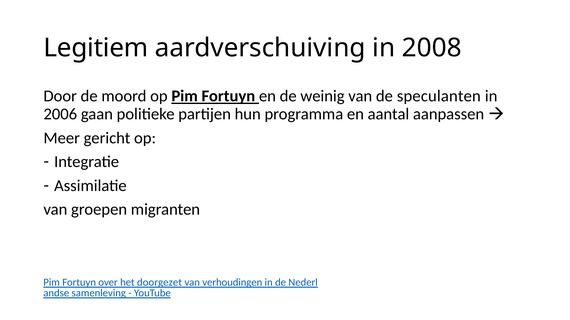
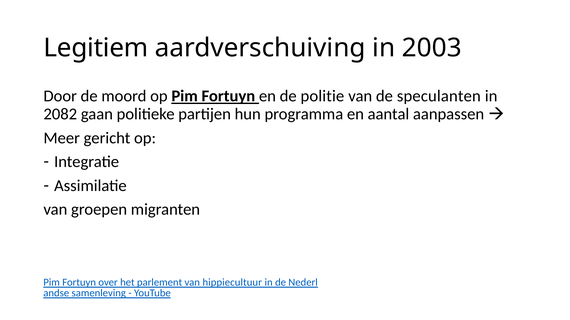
2008: 2008 -> 2003
weinig: weinig -> politie
2006: 2006 -> 2082
doorgezet: doorgezet -> parlement
verhoudingen: verhoudingen -> hippiecultuur
